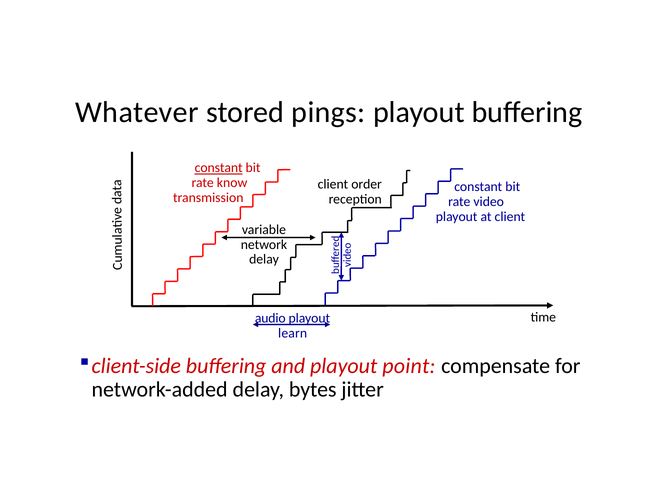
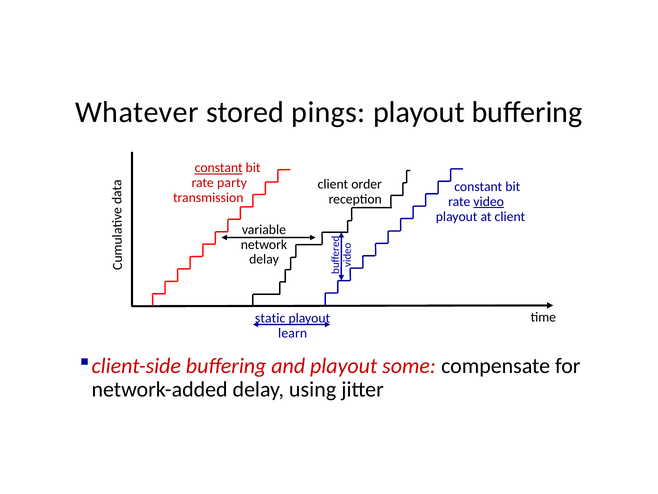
know: know -> party
video underline: none -> present
audio: audio -> static
point: point -> some
bytes: bytes -> using
